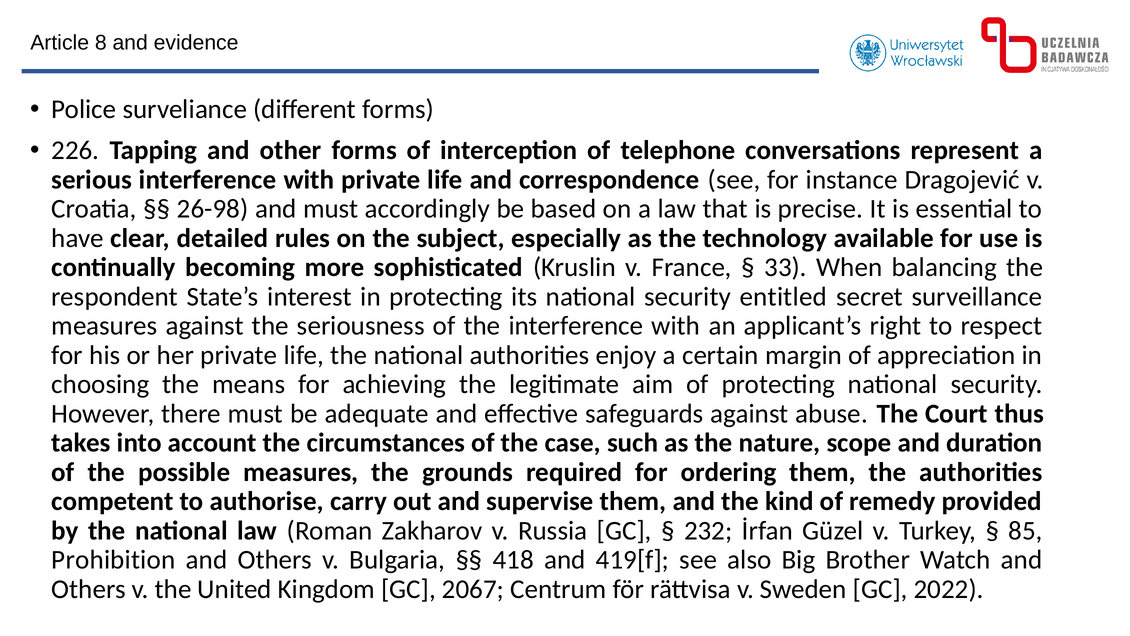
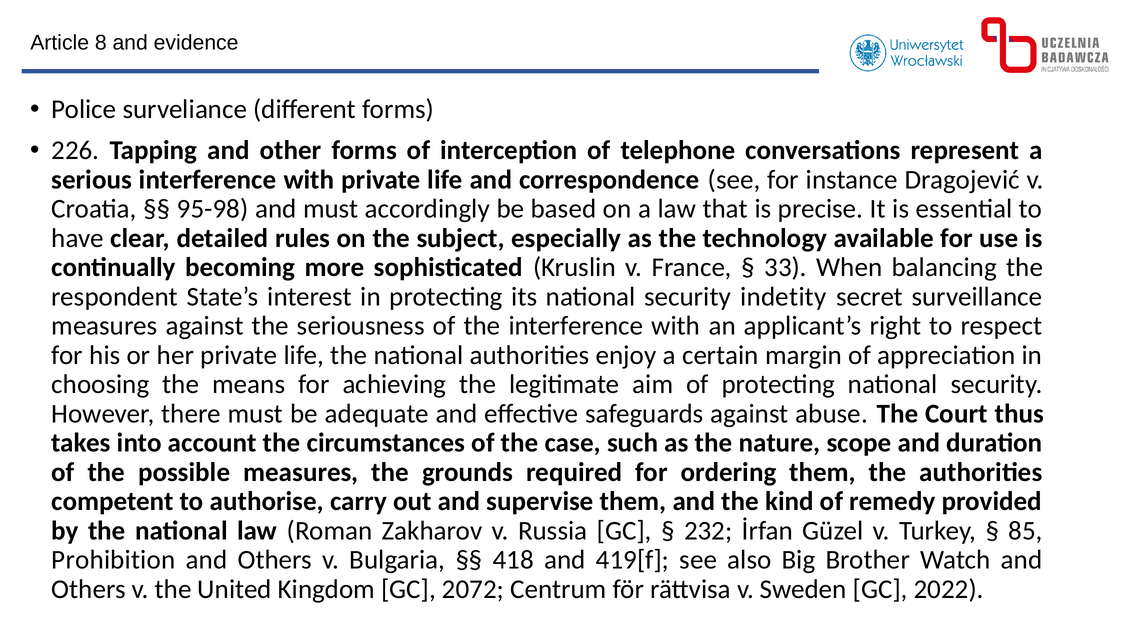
26-98: 26-98 -> 95-98
entitled: entitled -> indetity
2067: 2067 -> 2072
